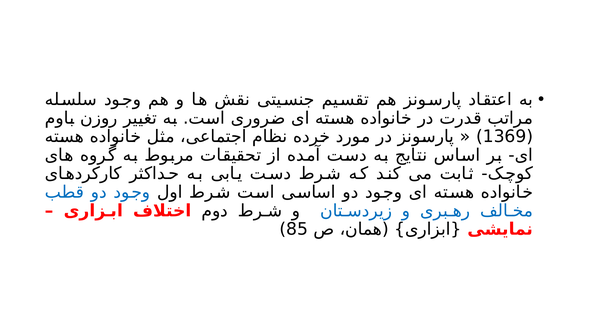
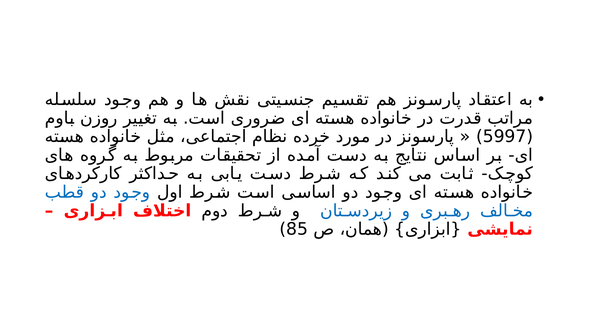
1369: 1369 -> 5997
